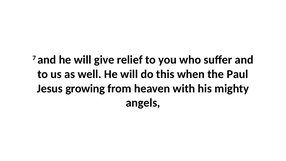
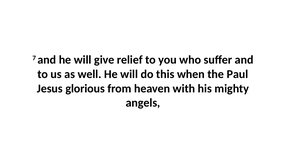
growing: growing -> glorious
